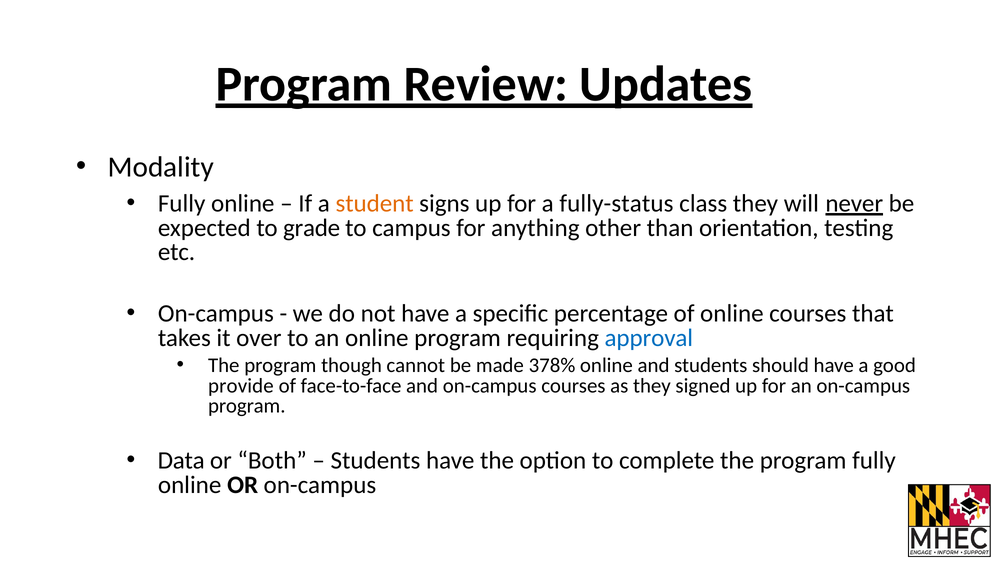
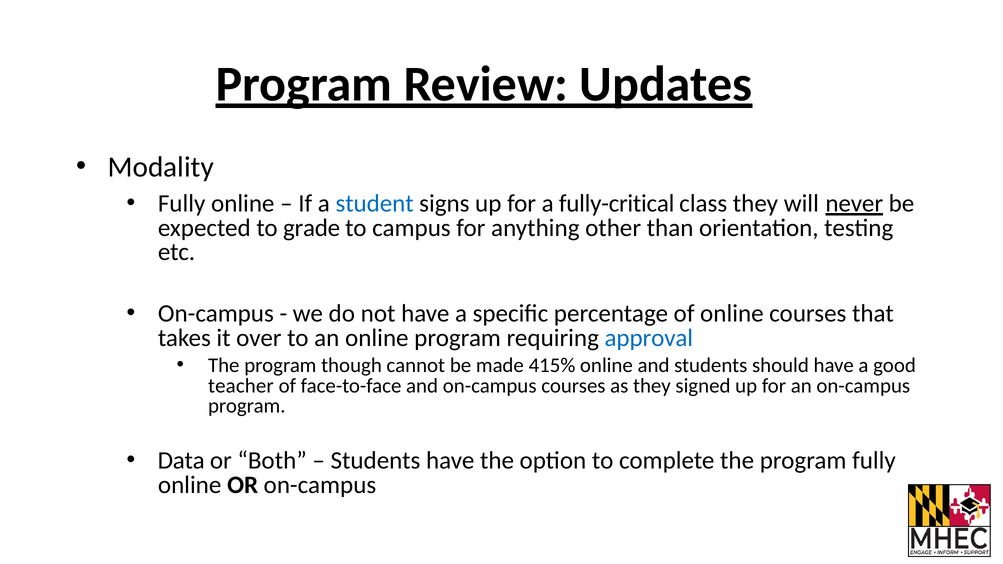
student colour: orange -> blue
fully-status: fully-status -> fully-critical
378%: 378% -> 415%
provide: provide -> teacher
